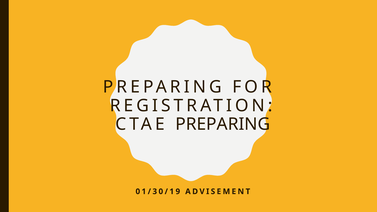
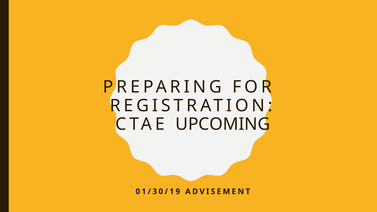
CTAE PREPARING: PREPARING -> UPCOMING
